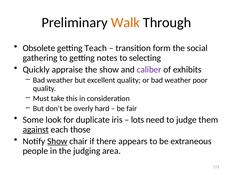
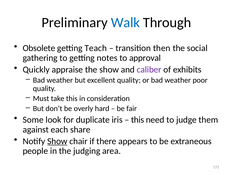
Walk colour: orange -> blue
form: form -> then
selecting: selecting -> approval
lots at (138, 120): lots -> this
against underline: present -> none
those: those -> share
